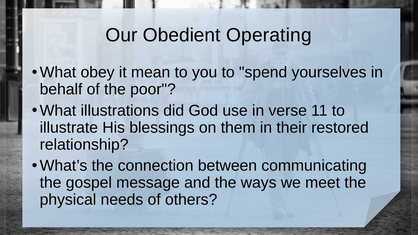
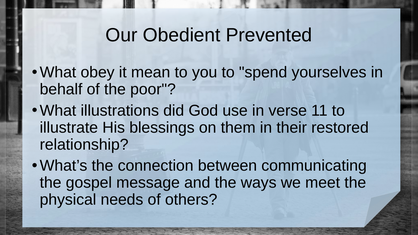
Operating: Operating -> Prevented
